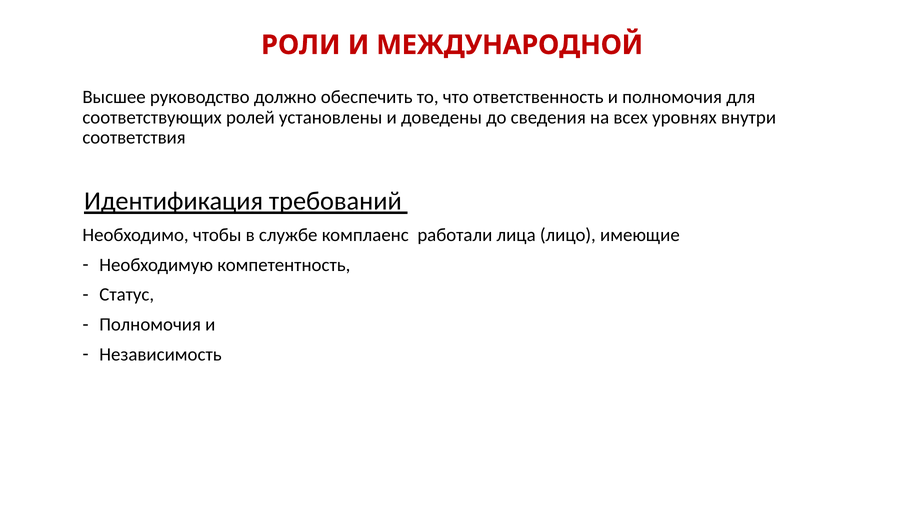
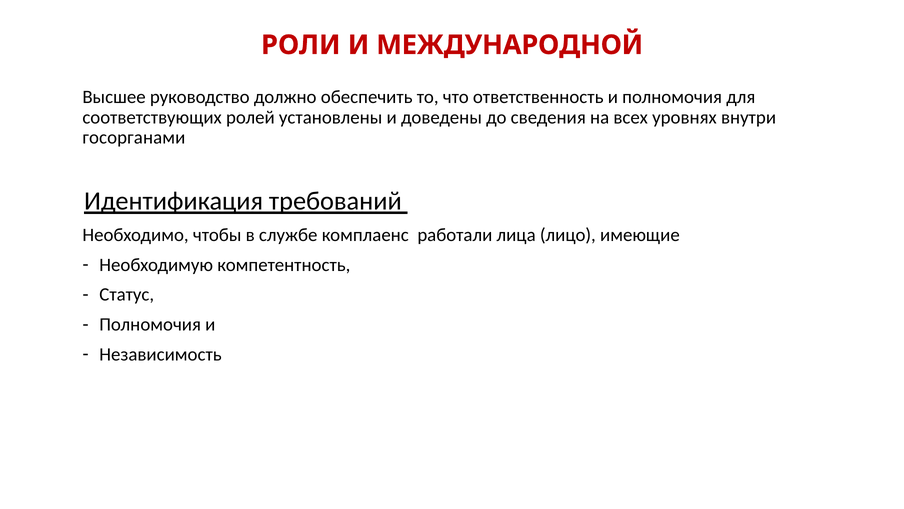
соответствия: соответствия -> госорганами
